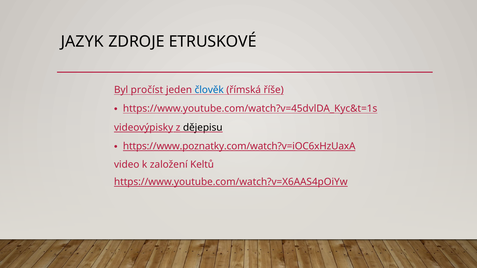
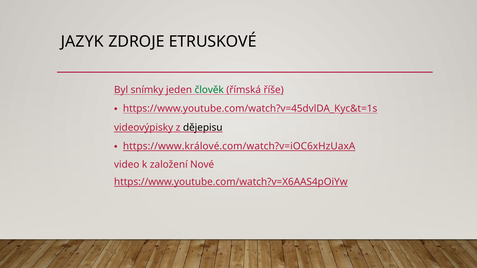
pročíst: pročíst -> snímky
člověk colour: blue -> green
https://www.poznatky.com/watch?v=iOC6xHzUaxA: https://www.poznatky.com/watch?v=iOC6xHzUaxA -> https://www.králové.com/watch?v=iOC6xHzUaxA
Keltů: Keltů -> Nové
